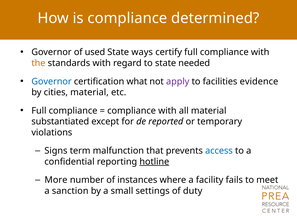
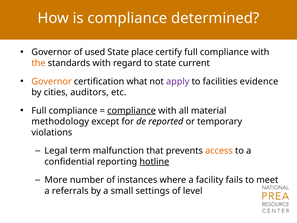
ways: ways -> place
needed: needed -> current
Governor at (52, 81) colour: blue -> orange
cities material: material -> auditors
compliance at (132, 111) underline: none -> present
substantiated: substantiated -> methodology
Signs: Signs -> Legal
access colour: blue -> orange
sanction: sanction -> referrals
duty: duty -> level
